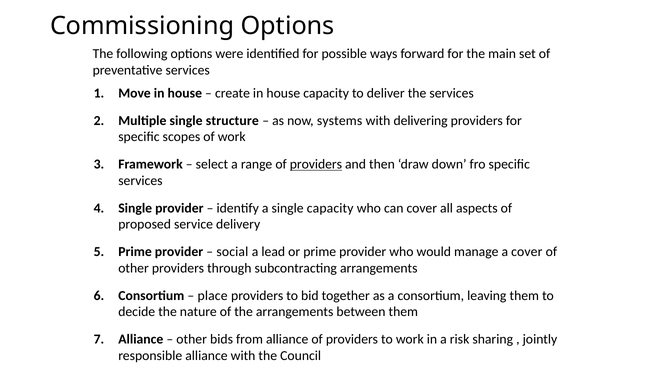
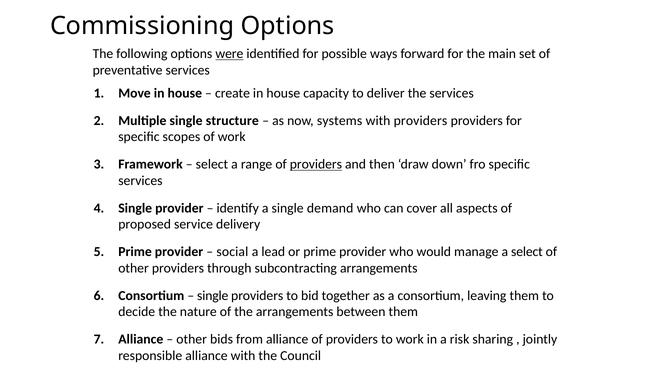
were underline: none -> present
with delivering: delivering -> providers
single capacity: capacity -> demand
a cover: cover -> select
place at (213, 296): place -> single
